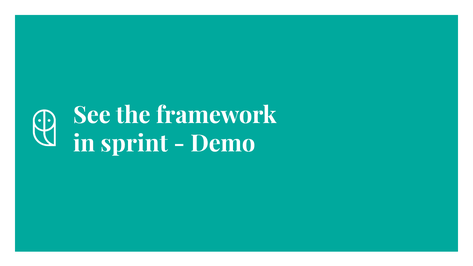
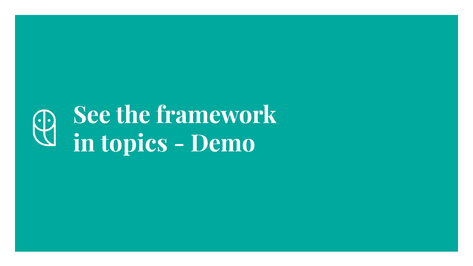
sprint: sprint -> topics
